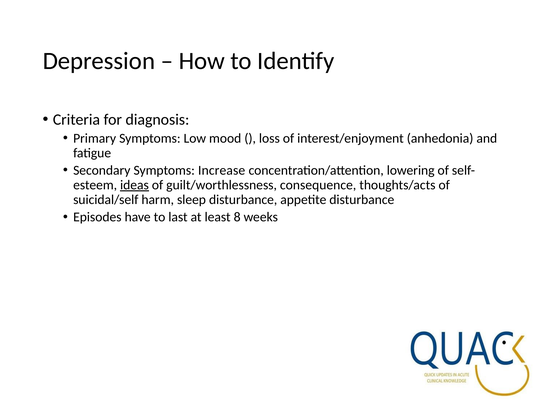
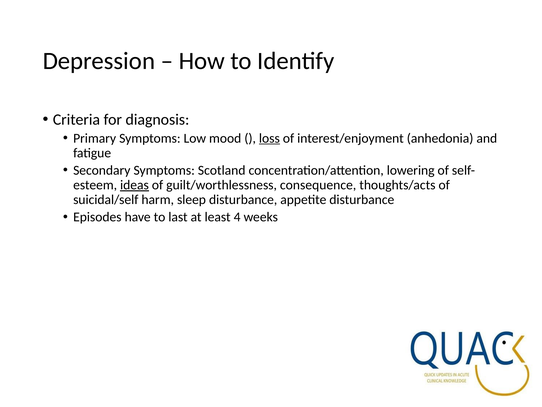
loss underline: none -> present
Increase: Increase -> Scotland
8: 8 -> 4
